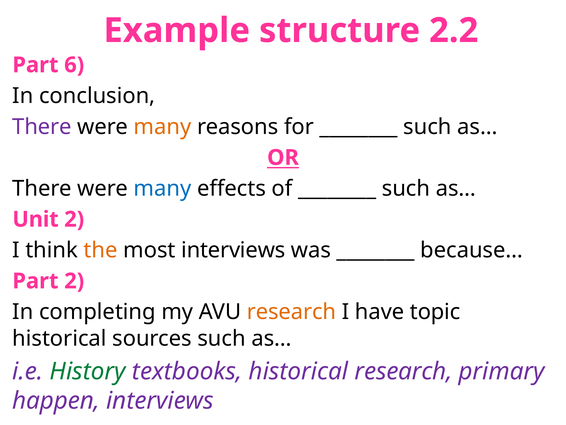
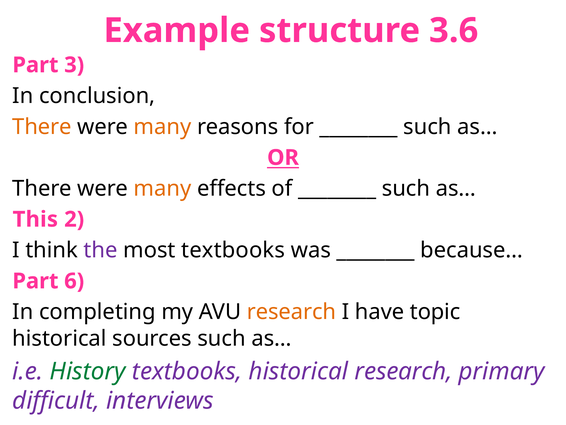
2.2: 2.2 -> 3.6
6: 6 -> 3
There at (42, 127) colour: purple -> orange
many at (162, 188) colour: blue -> orange
Unit: Unit -> This
the colour: orange -> purple
most interviews: interviews -> textbooks
Part 2: 2 -> 6
happen: happen -> difficult
